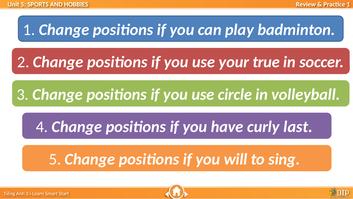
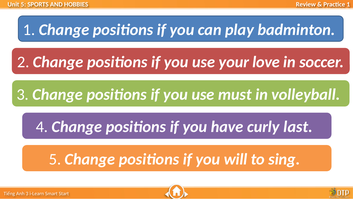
true: true -> love
circle: circle -> must
